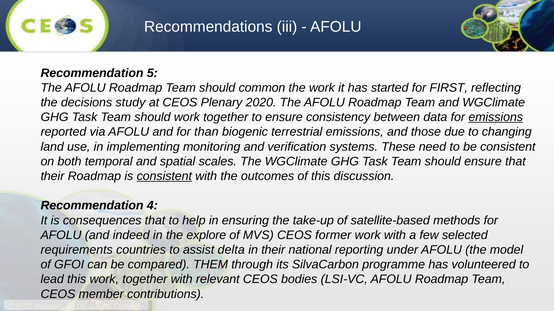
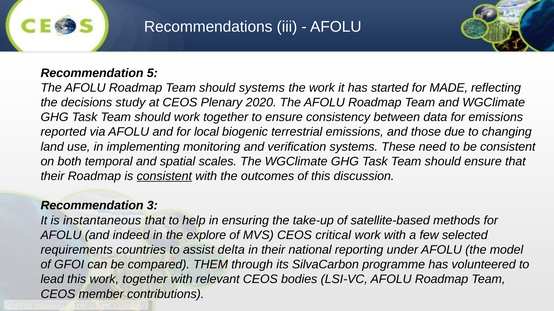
should common: common -> systems
FIRST: FIRST -> MADE
emissions at (496, 117) underline: present -> none
than: than -> local
4: 4 -> 3
consequences: consequences -> instantaneous
former: former -> critical
